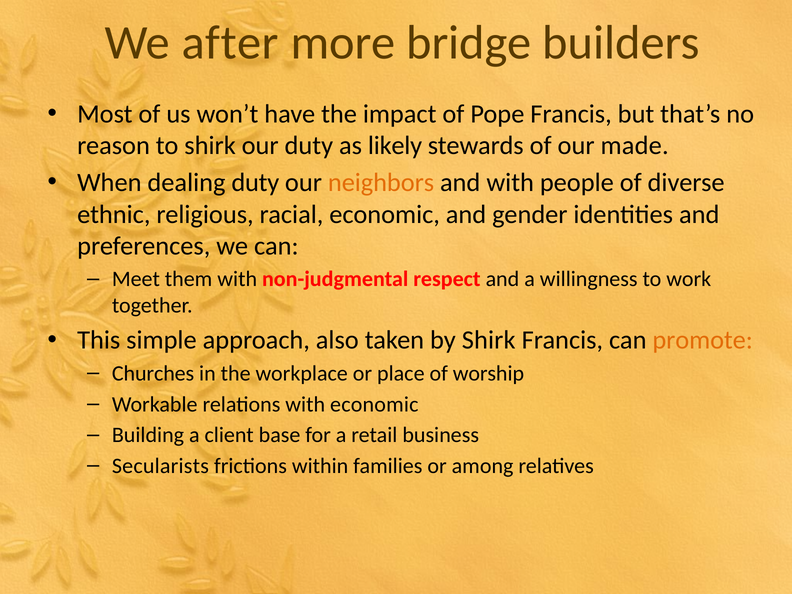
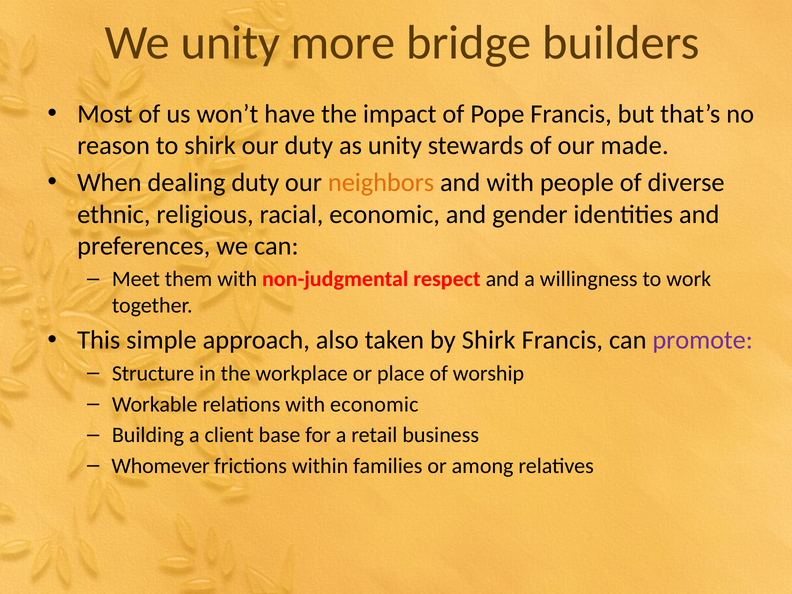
We after: after -> unity
as likely: likely -> unity
promote colour: orange -> purple
Churches: Churches -> Structure
Secularists: Secularists -> Whomever
